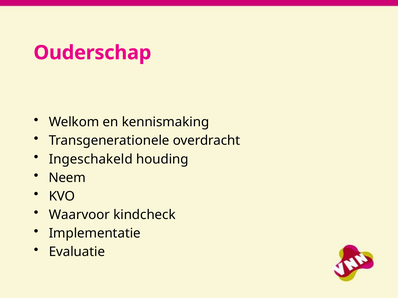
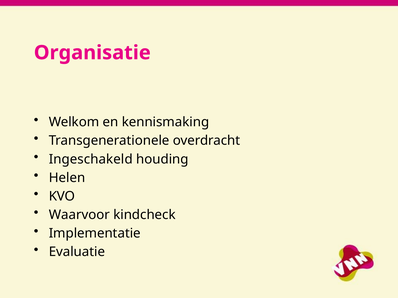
Ouderschap: Ouderschap -> Organisatie
Neem: Neem -> Helen
